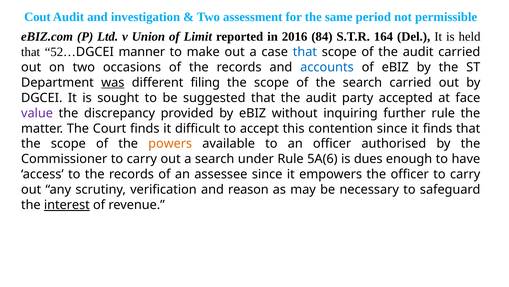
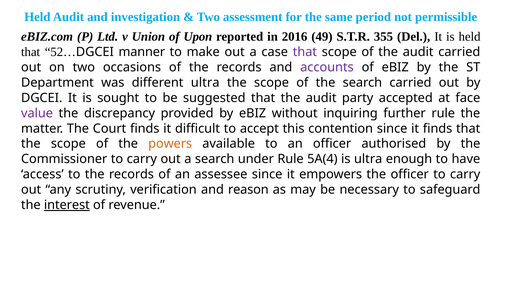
Cout at (37, 17): Cout -> Held
Limit: Limit -> Upon
84: 84 -> 49
164: 164 -> 355
that at (305, 52) colour: blue -> purple
accounts colour: blue -> purple
was underline: present -> none
different filing: filing -> ultra
5A(6: 5A(6 -> 5A(4
is dues: dues -> ultra
